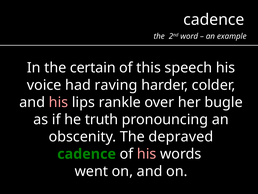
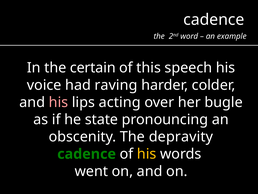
rankle: rankle -> acting
truth: truth -> state
depraved: depraved -> depravity
his at (147, 154) colour: pink -> yellow
